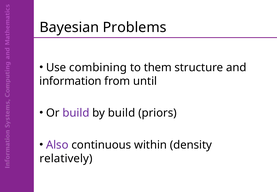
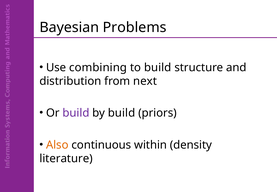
to them: them -> build
information: information -> distribution
until: until -> next
Also colour: purple -> orange
relatively: relatively -> literature
